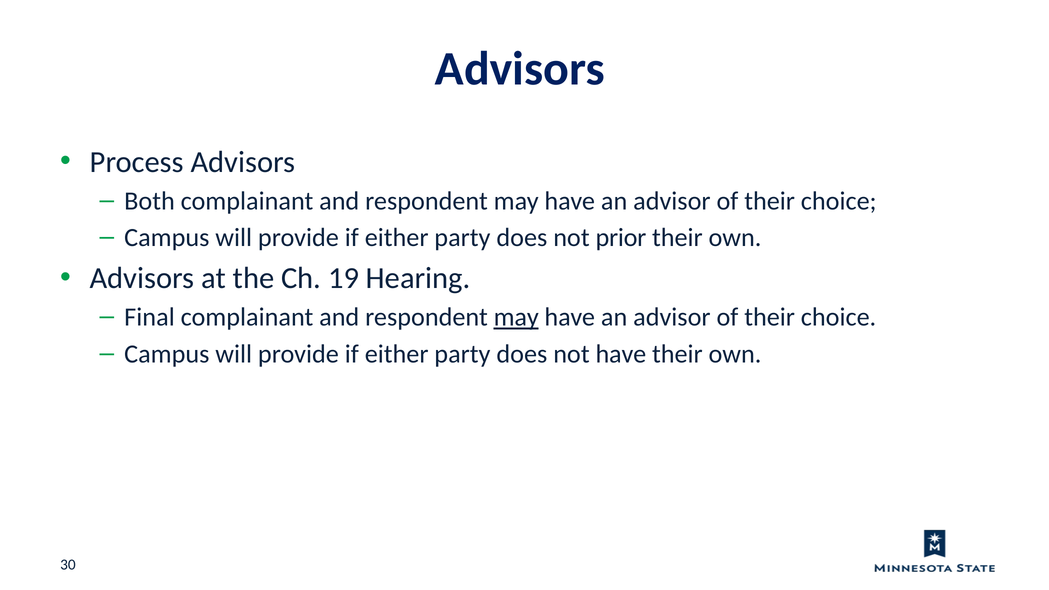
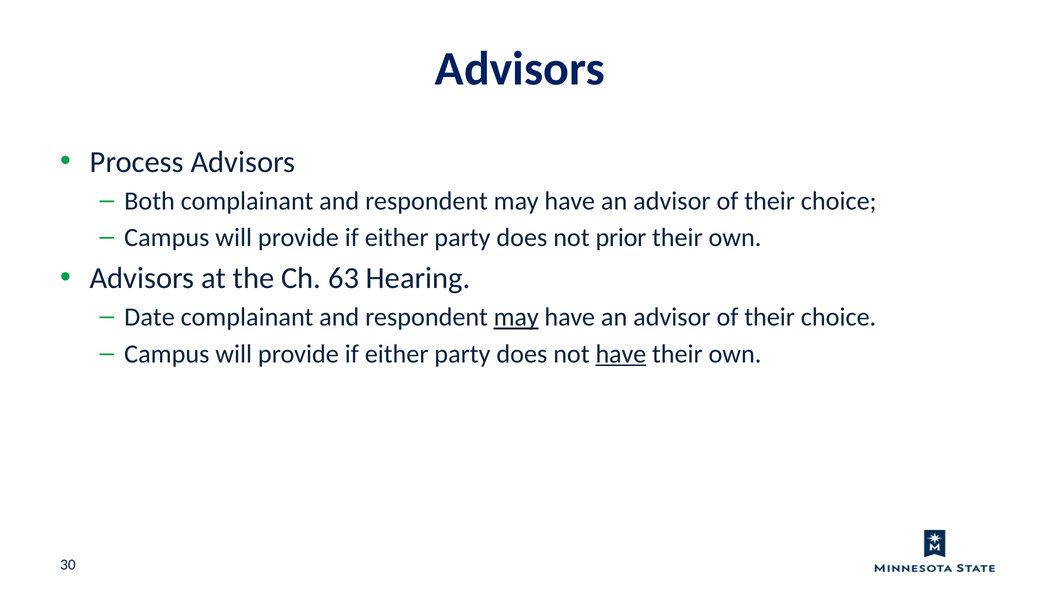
19: 19 -> 63
Final: Final -> Date
have at (621, 354) underline: none -> present
